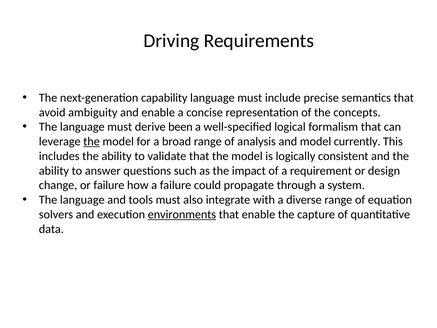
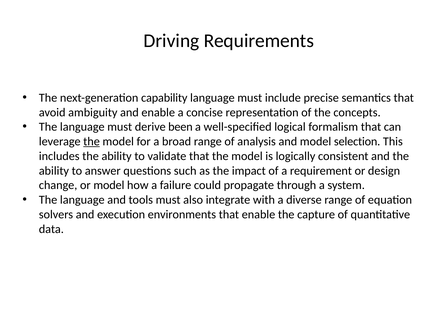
currently: currently -> selection
or failure: failure -> model
environments underline: present -> none
